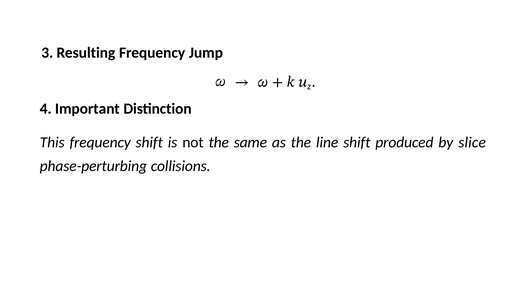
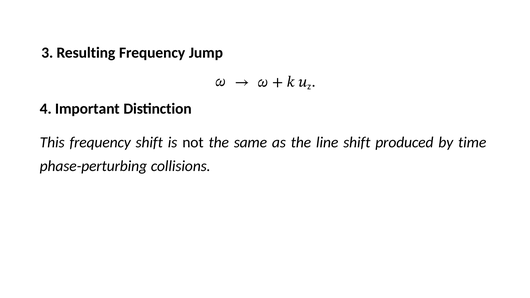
slice: slice -> time
